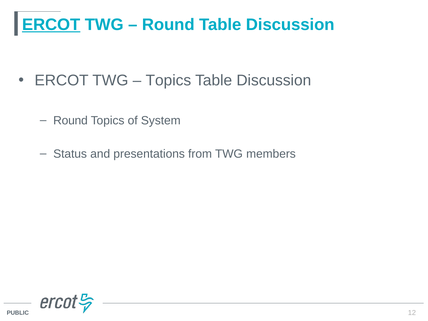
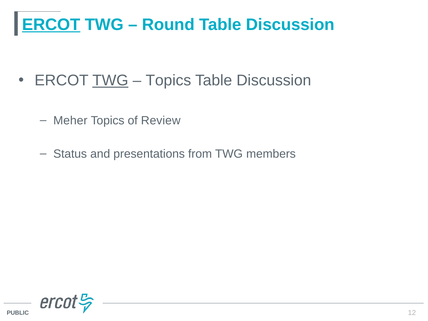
TWG at (110, 80) underline: none -> present
Round at (70, 121): Round -> Meher
System: System -> Review
